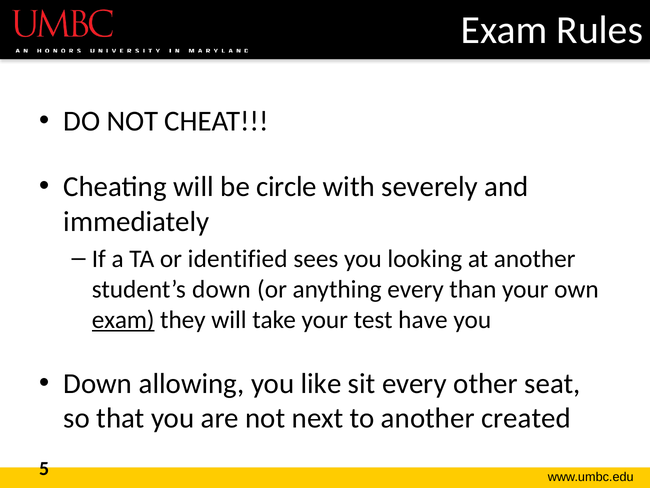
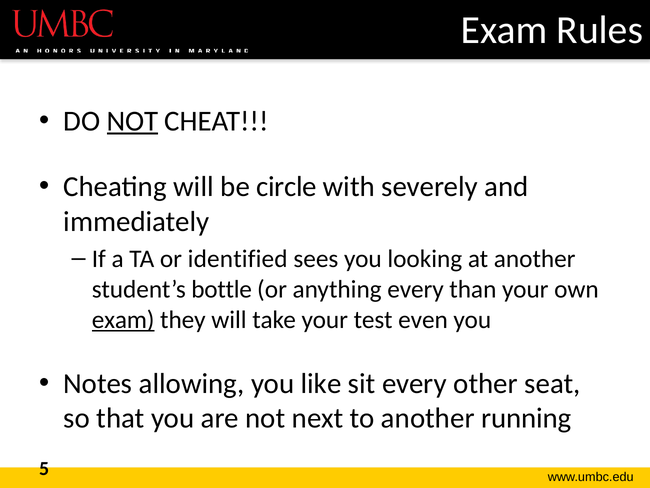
NOT at (132, 121) underline: none -> present
student’s down: down -> bottle
have: have -> even
Down at (98, 383): Down -> Notes
created: created -> running
